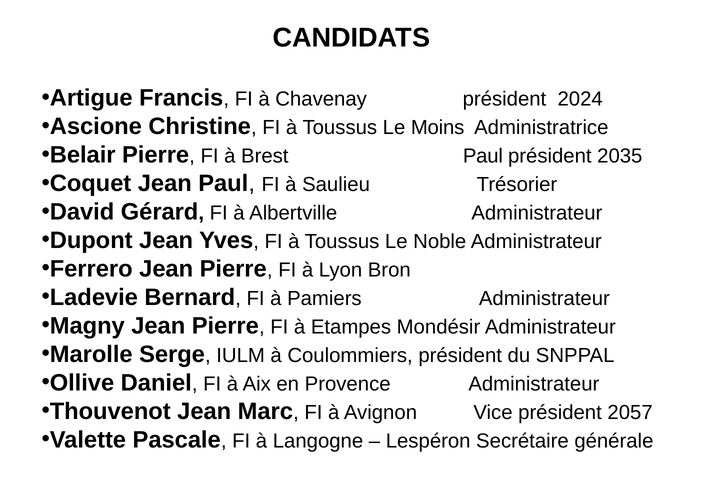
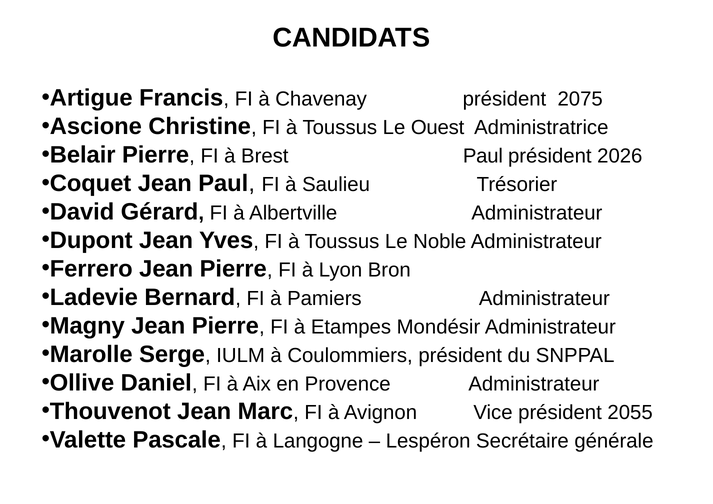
2024: 2024 -> 2075
Moins: Moins -> Ouest
2035: 2035 -> 2026
2057: 2057 -> 2055
